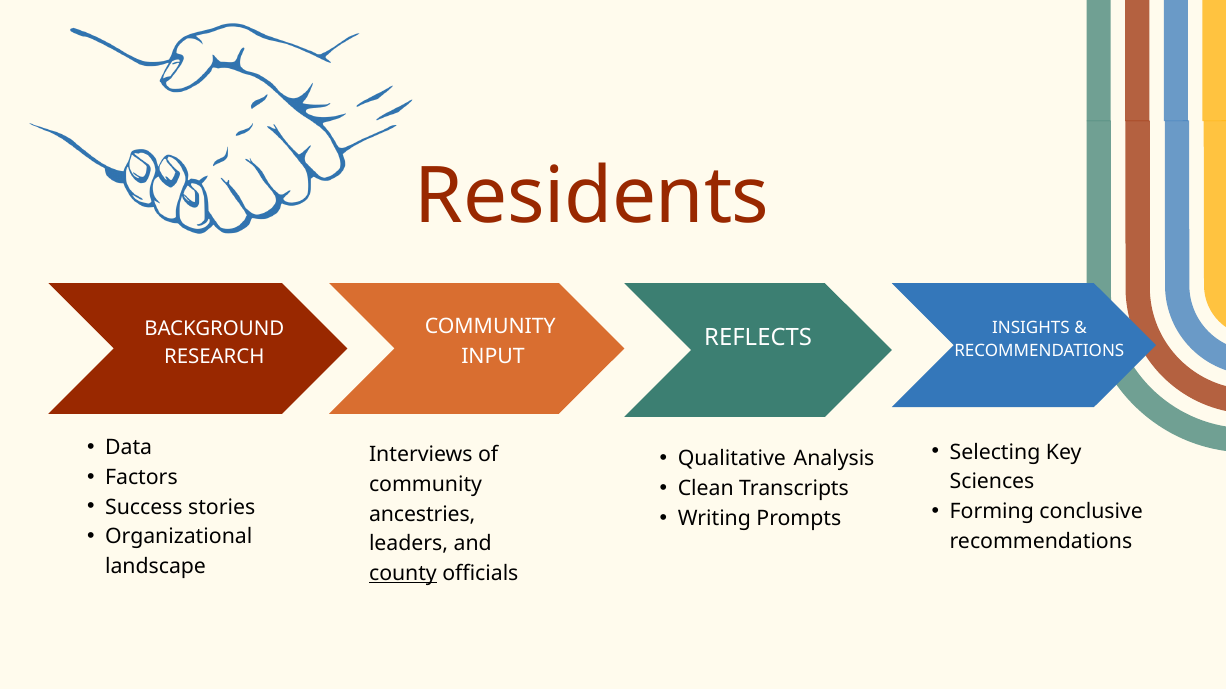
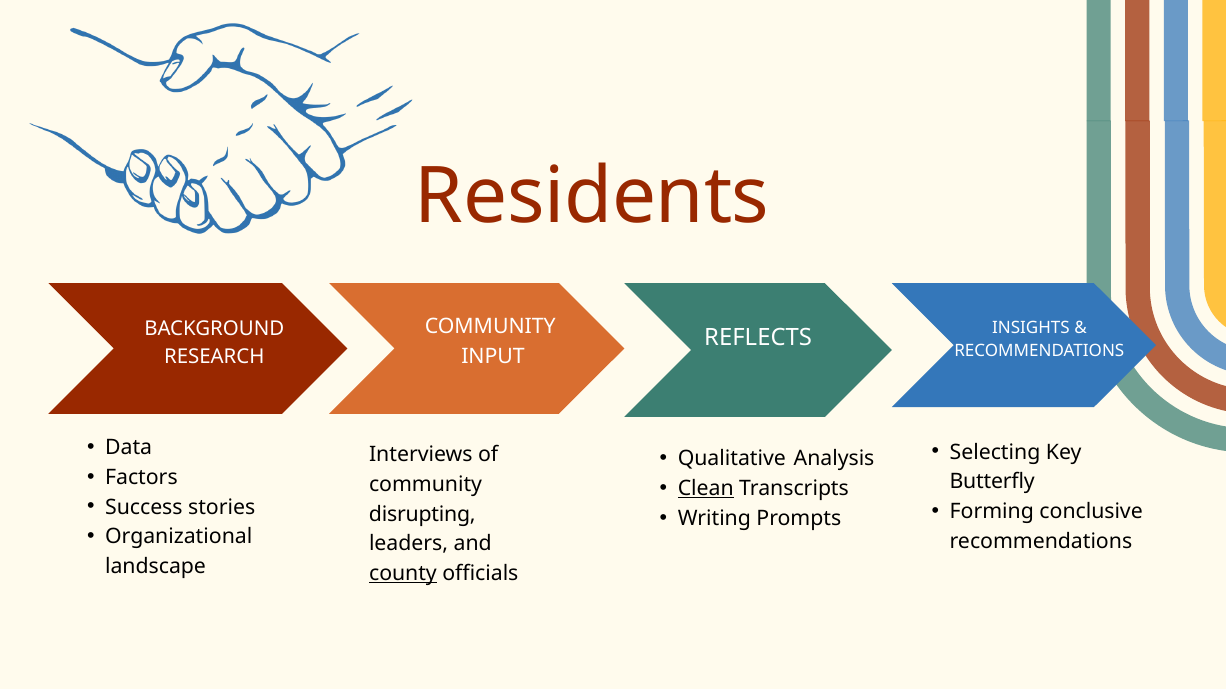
Sciences: Sciences -> Butterfly
Clean underline: none -> present
ancestries: ancestries -> disrupting
